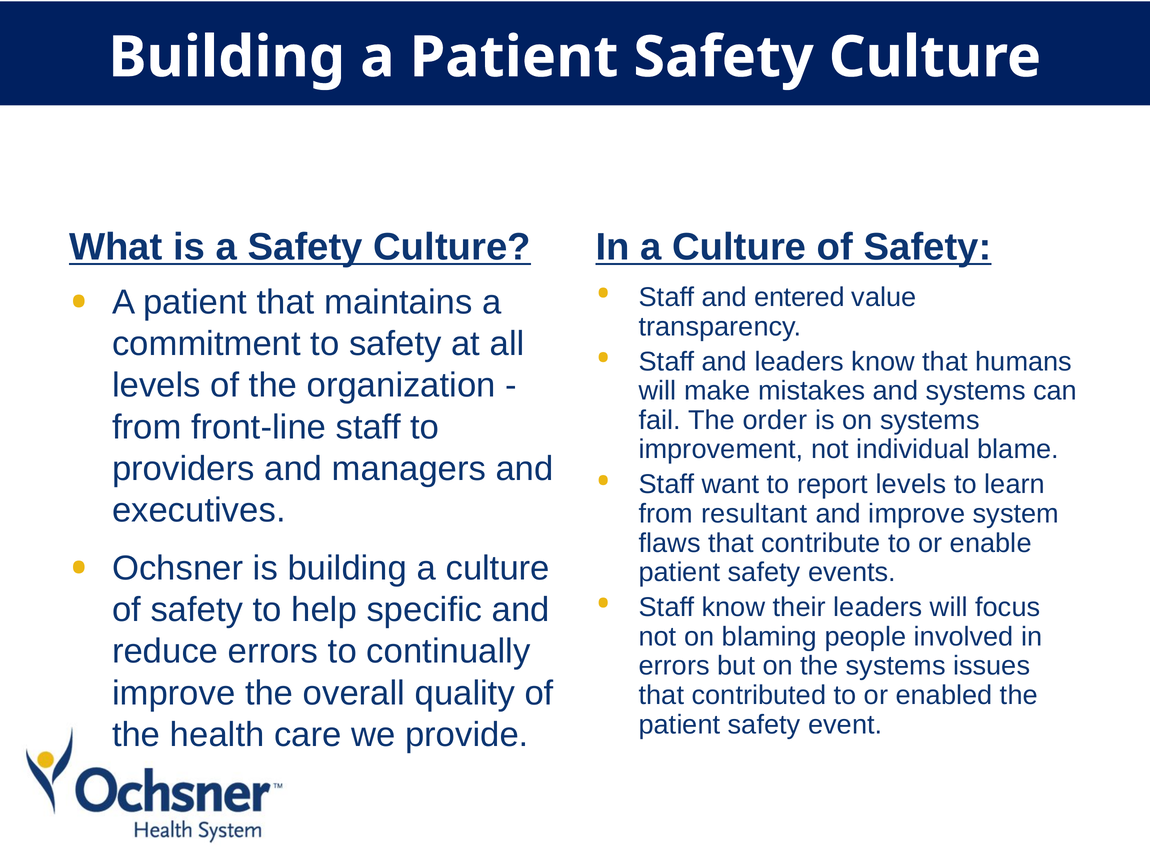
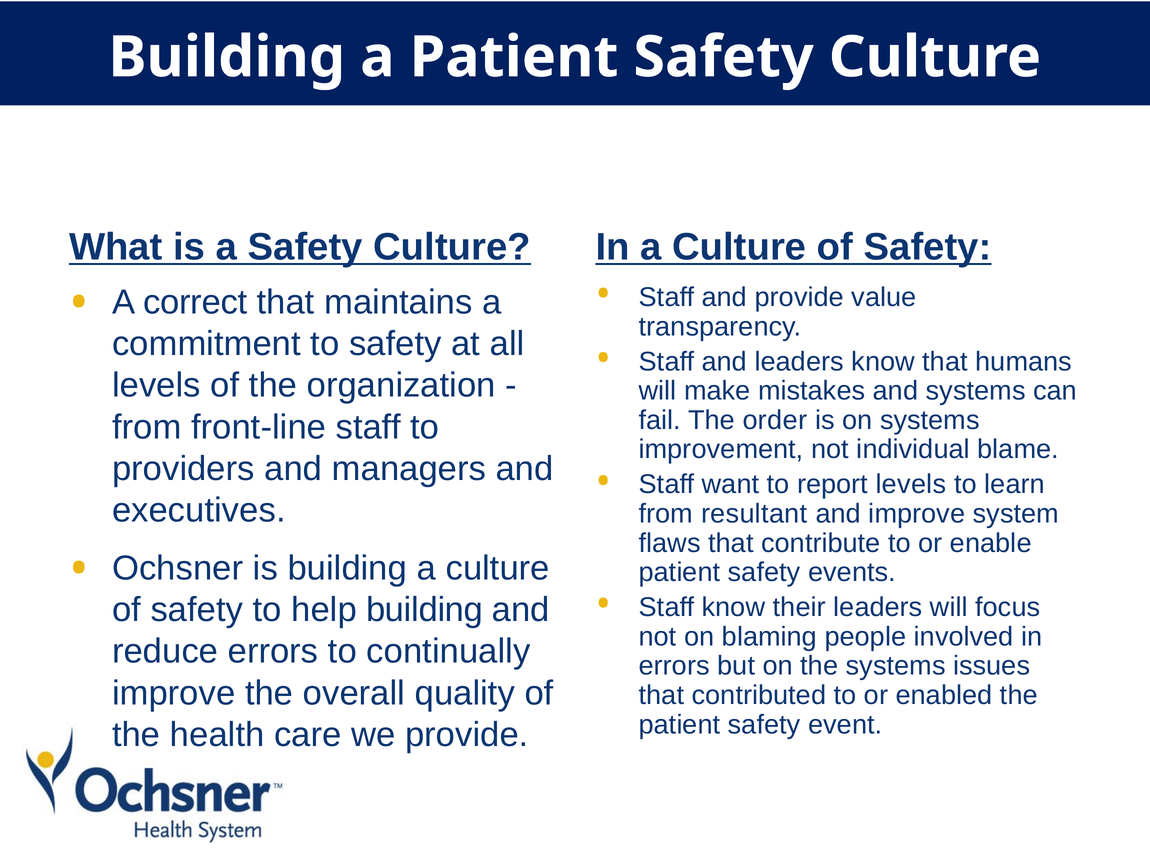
and entered: entered -> provide
patient at (195, 302): patient -> correct
help specific: specific -> building
